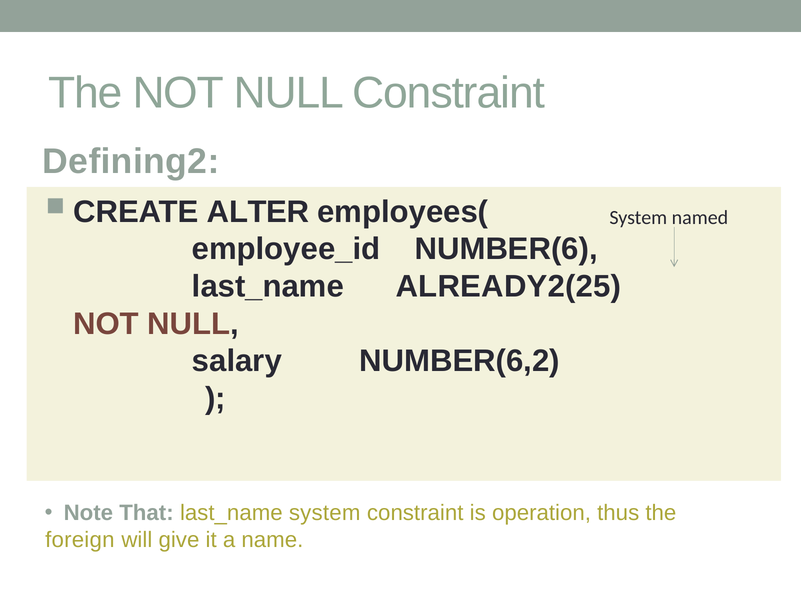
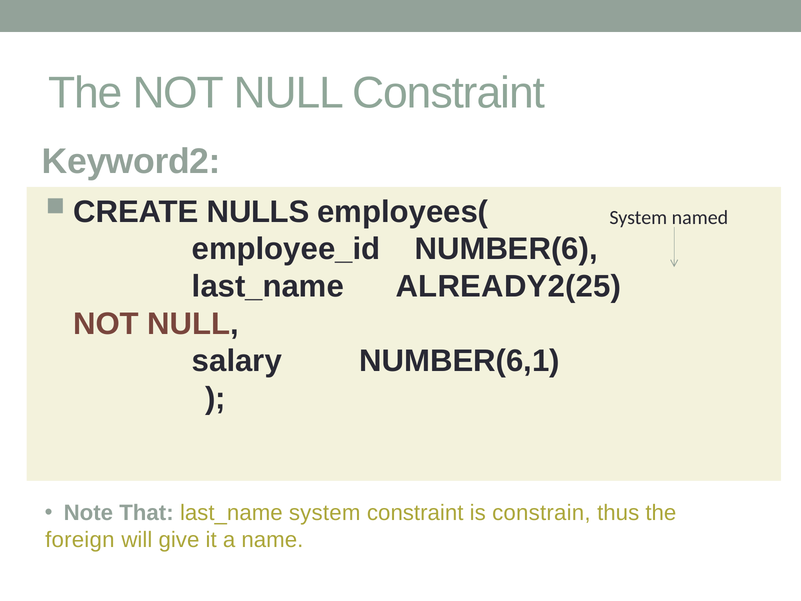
Defining2: Defining2 -> Keyword2
ALTER: ALTER -> NULLS
NUMBER(6,2: NUMBER(6,2 -> NUMBER(6,1
operation: operation -> constrain
